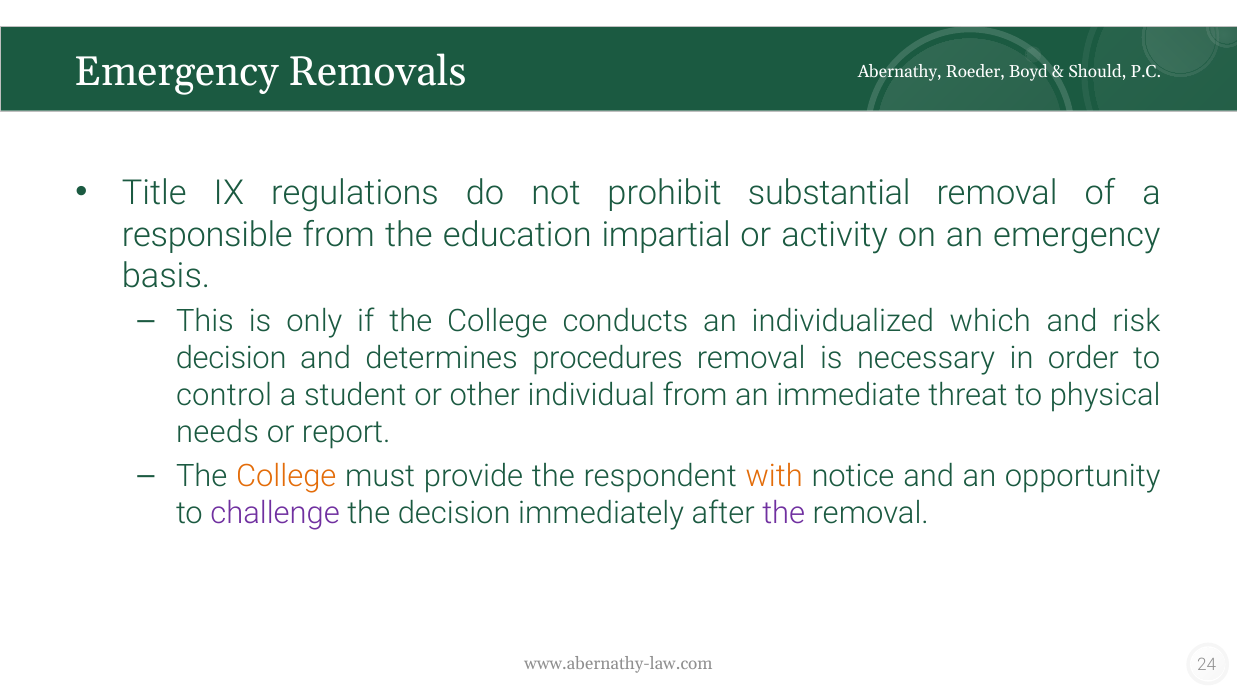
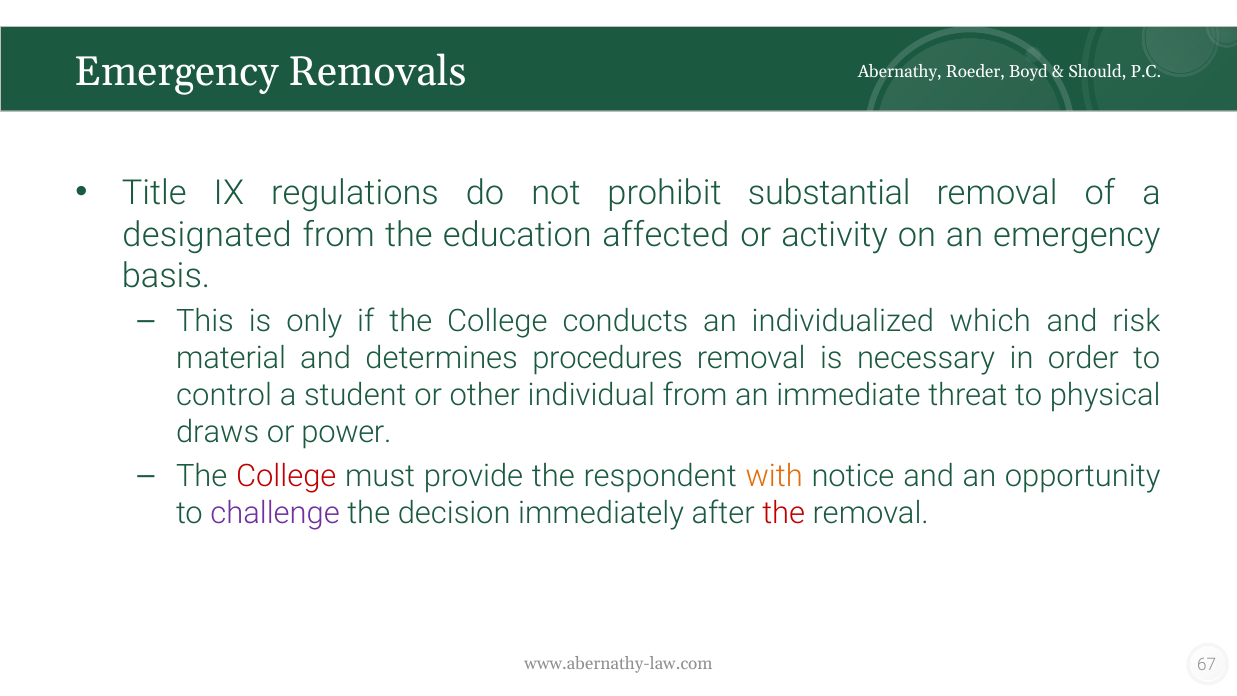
responsible: responsible -> designated
impartial: impartial -> affected
decision at (231, 358): decision -> material
needs: needs -> draws
report: report -> power
College at (286, 476) colour: orange -> red
the at (784, 513) colour: purple -> red
24: 24 -> 67
